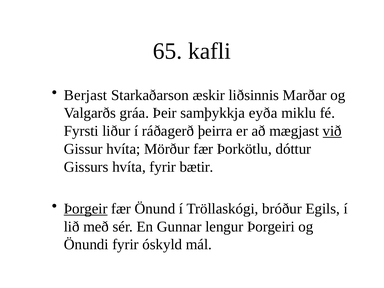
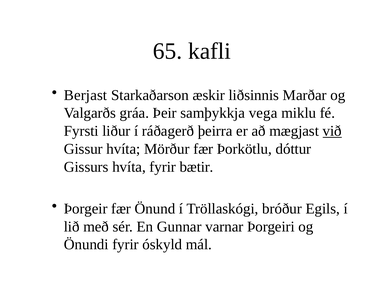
eyða: eyða -> vega
Þorgeir underline: present -> none
lengur: lengur -> varnar
